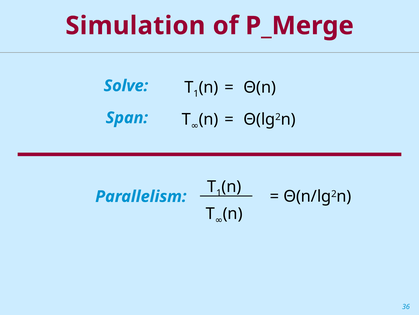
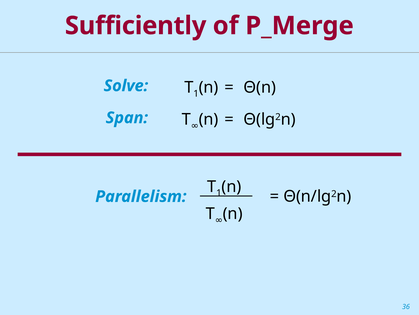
Simulation: Simulation -> Sufficiently
